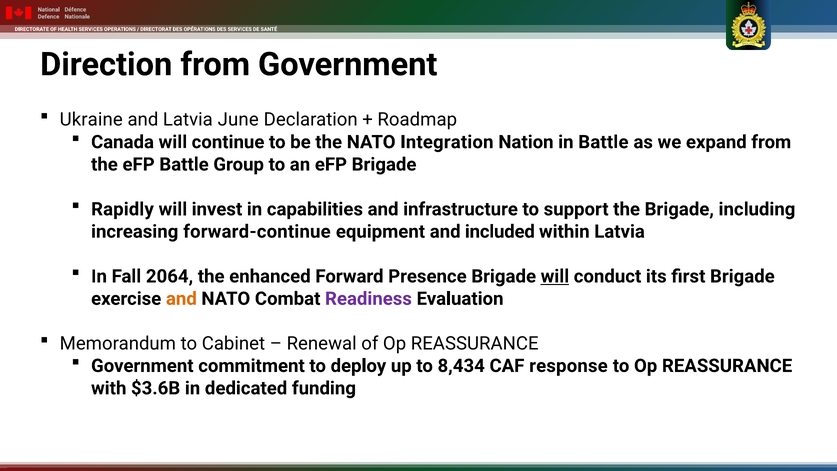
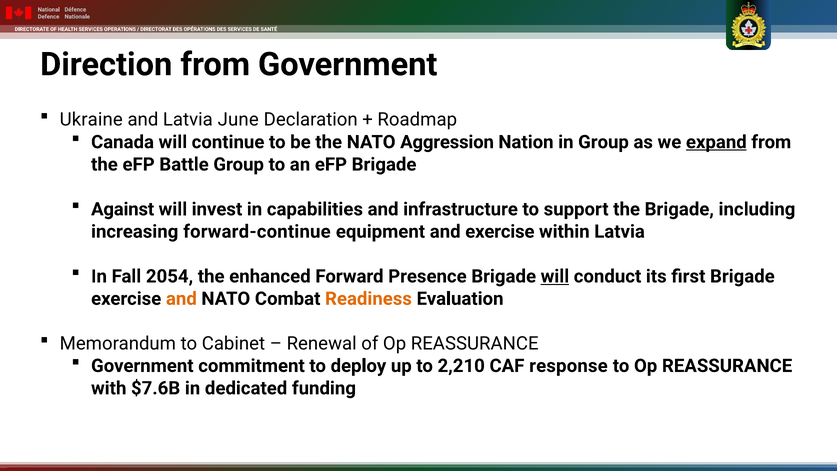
Integration: Integration -> Aggression
in Battle: Battle -> Group
expand underline: none -> present
Rapidly: Rapidly -> Against
and included: included -> exercise
2064: 2064 -> 2054
Readiness colour: purple -> orange
8,434: 8,434 -> 2,210
$3.6B: $3.6B -> $7.6B
